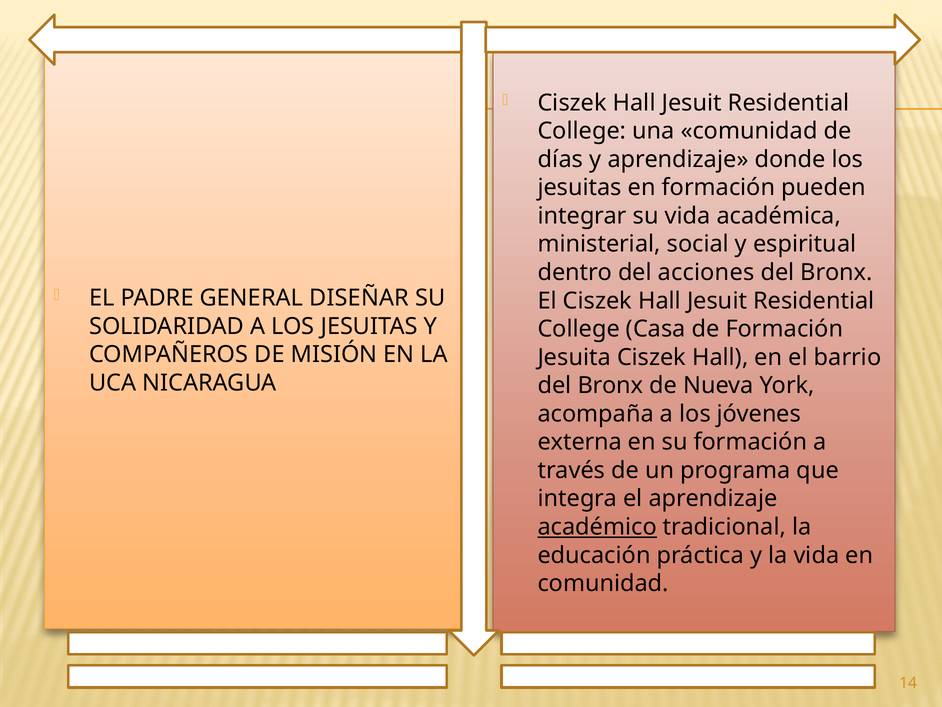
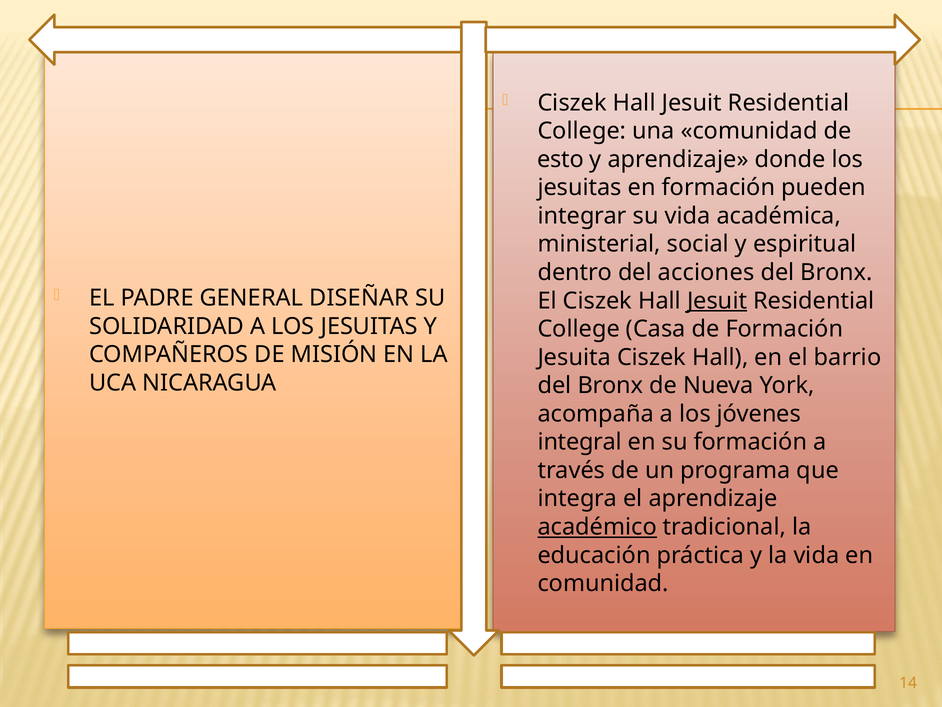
días: días -> esto
Jesuit at (717, 301) underline: none -> present
externa: externa -> integral
